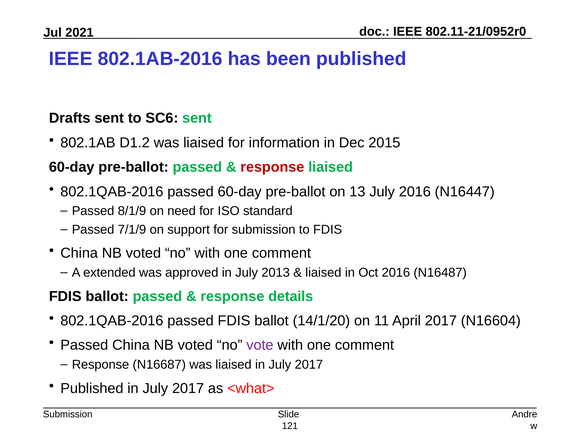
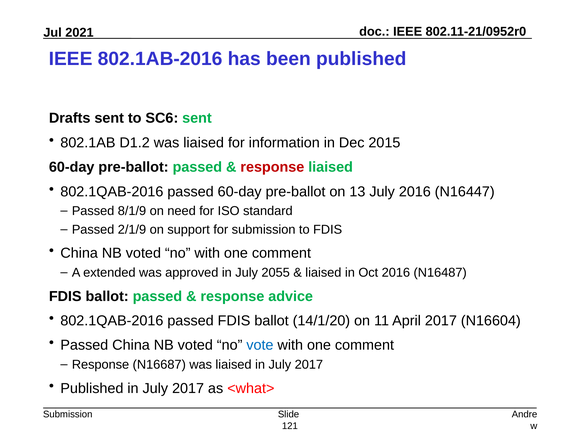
7/1/9: 7/1/9 -> 2/1/9
2013: 2013 -> 2055
details: details -> advice
vote colour: purple -> blue
